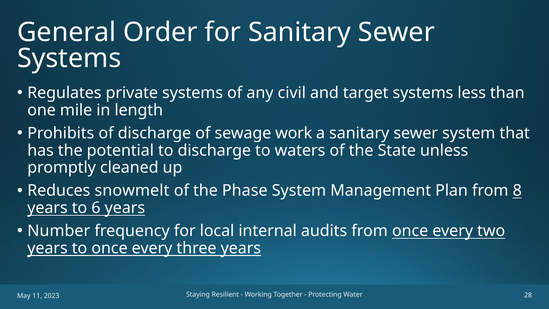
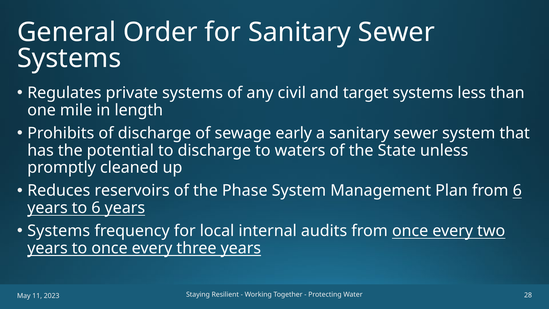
work: work -> early
snowmelt: snowmelt -> reservoirs
from 8: 8 -> 6
Number at (59, 231): Number -> Systems
